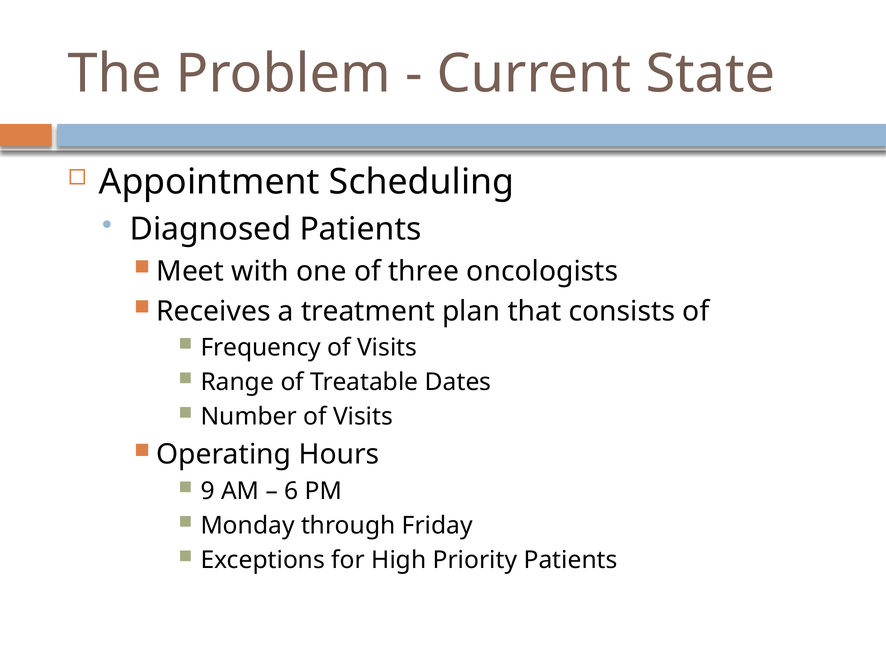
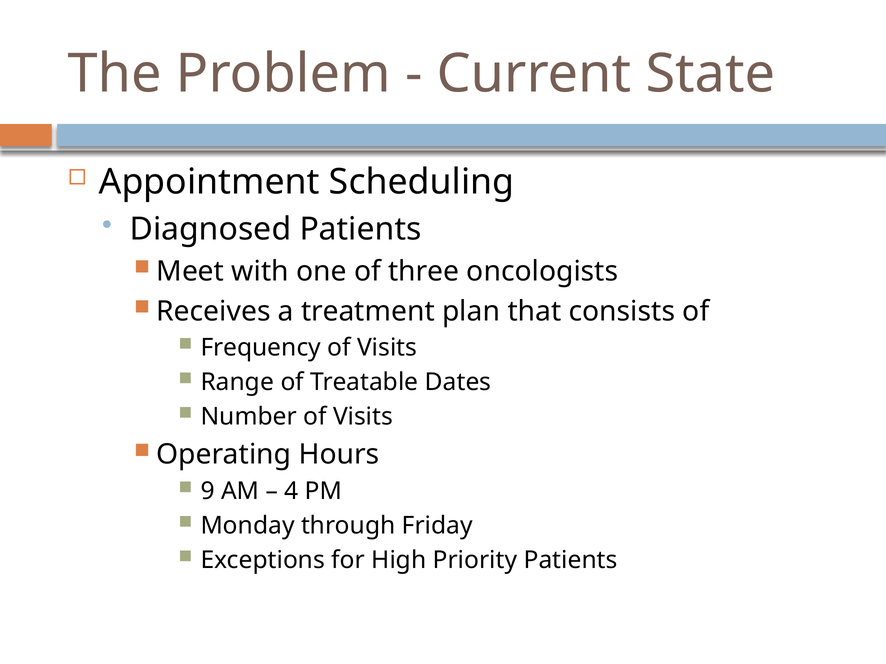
6: 6 -> 4
